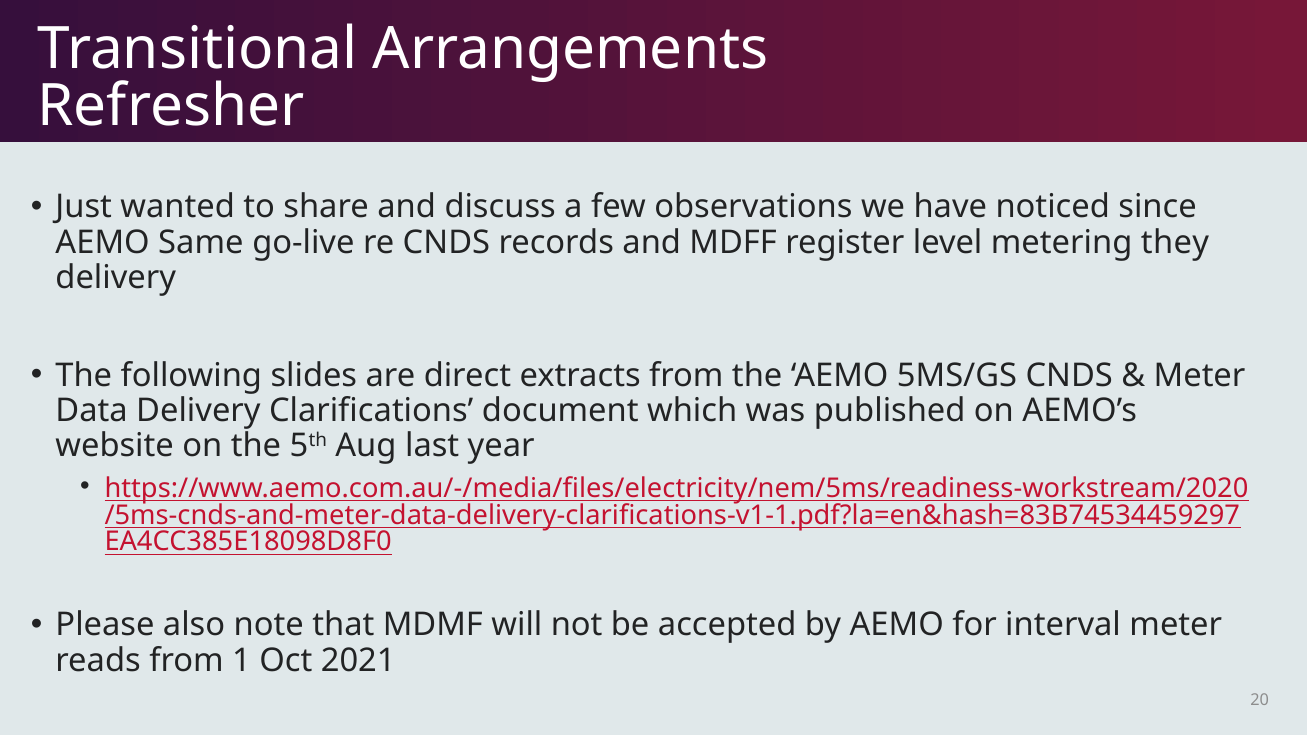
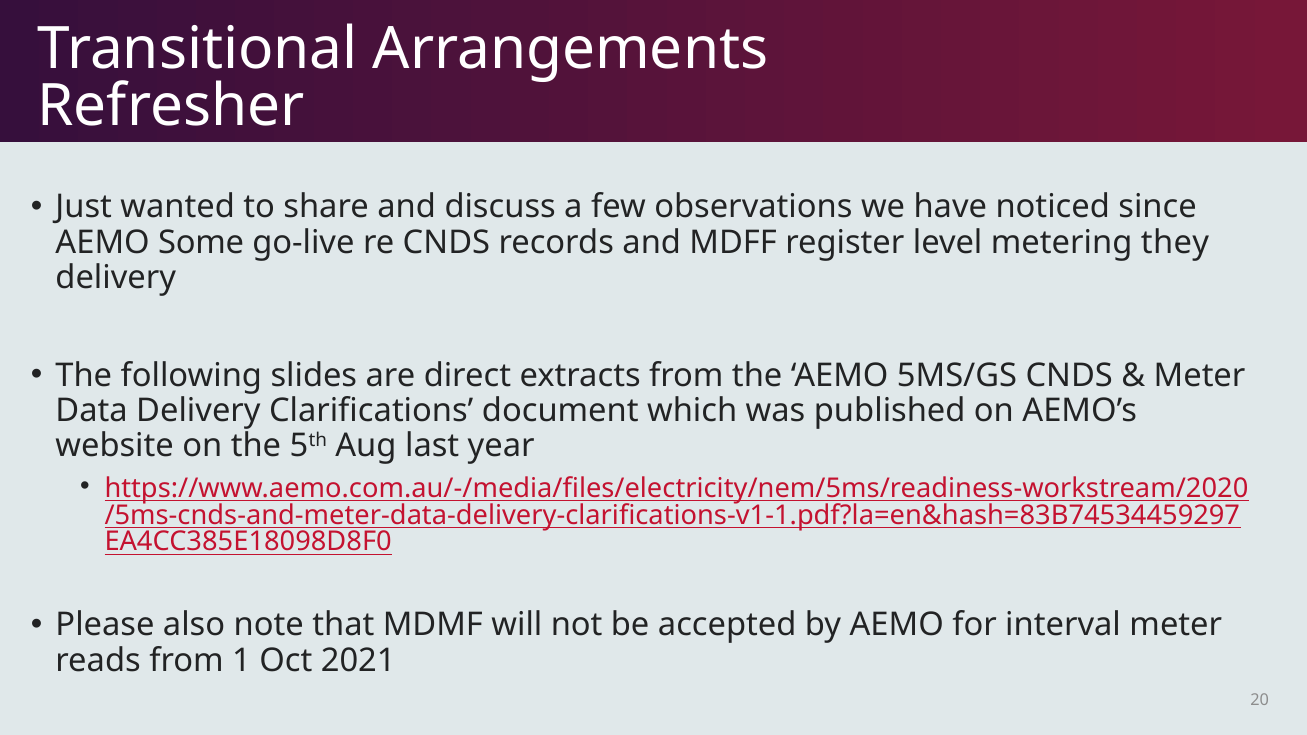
Same: Same -> Some
